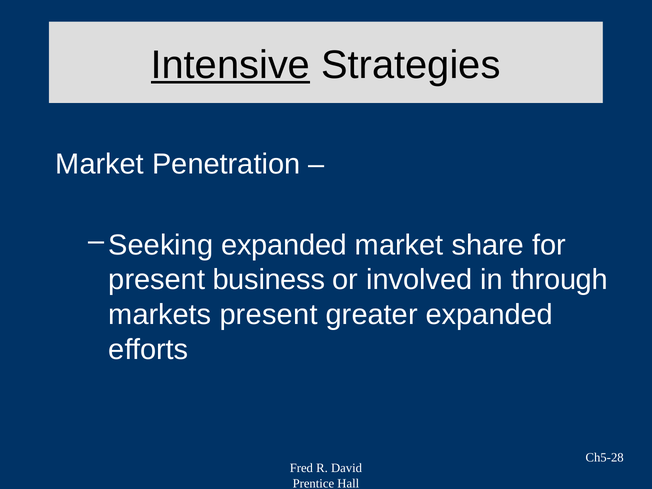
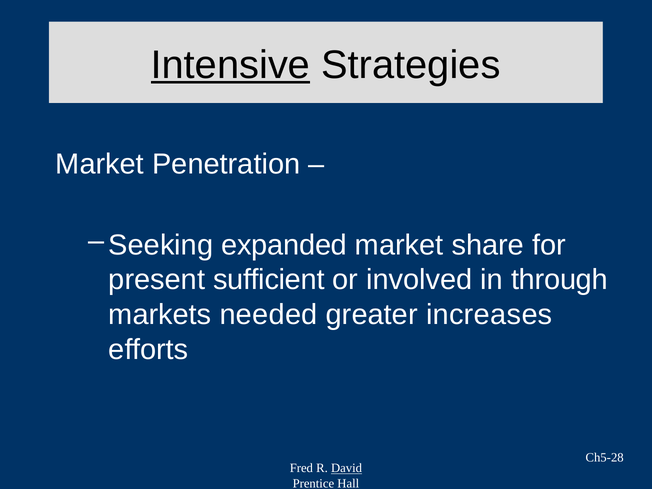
business: business -> sufficient
markets present: present -> needed
greater expanded: expanded -> increases
David underline: none -> present
